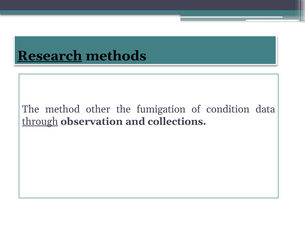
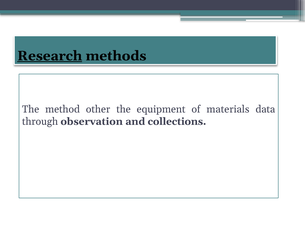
fumigation: fumigation -> equipment
condition: condition -> materials
through underline: present -> none
